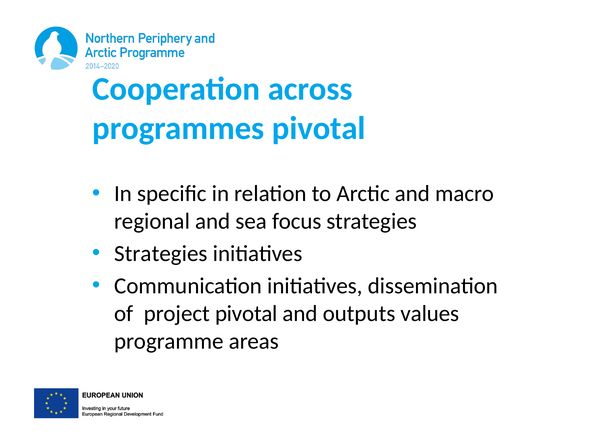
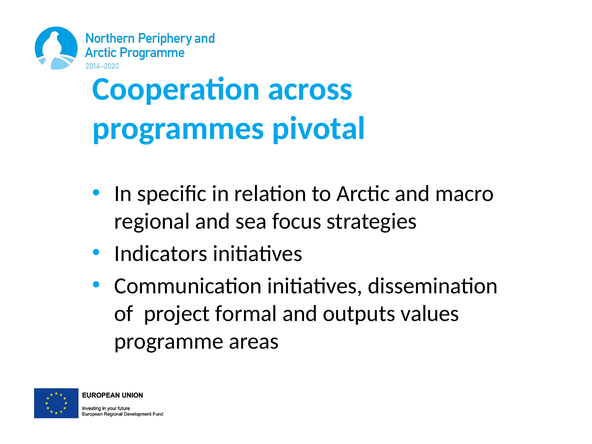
Strategies at (161, 254): Strategies -> Indicators
project pivotal: pivotal -> formal
